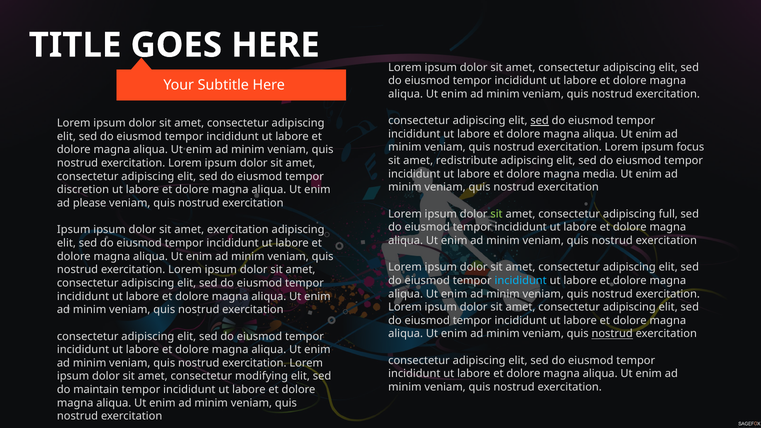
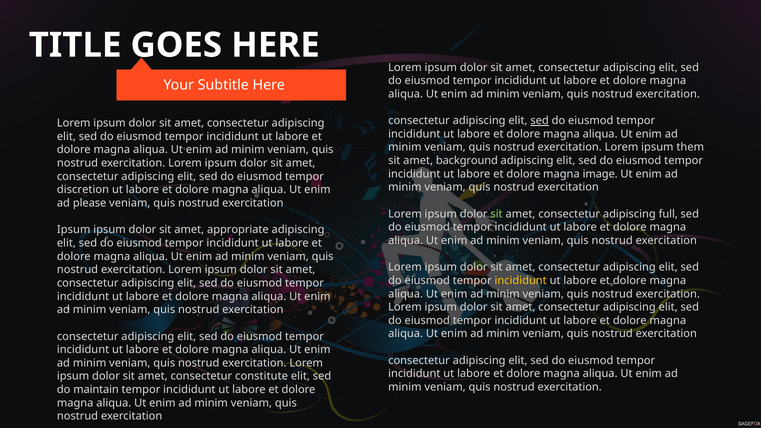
focus: focus -> them
redistribute: redistribute -> background
media: media -> image
amet exercitation: exercitation -> appropriate
incididunt at (521, 281) colour: light blue -> yellow
nostrud at (612, 334) underline: present -> none
modifying: modifying -> constitute
